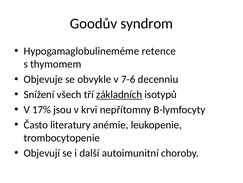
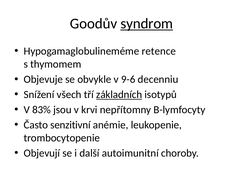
syndrom underline: none -> present
7-6: 7-6 -> 9-6
17%: 17% -> 83%
literatury: literatury -> senzitivní
